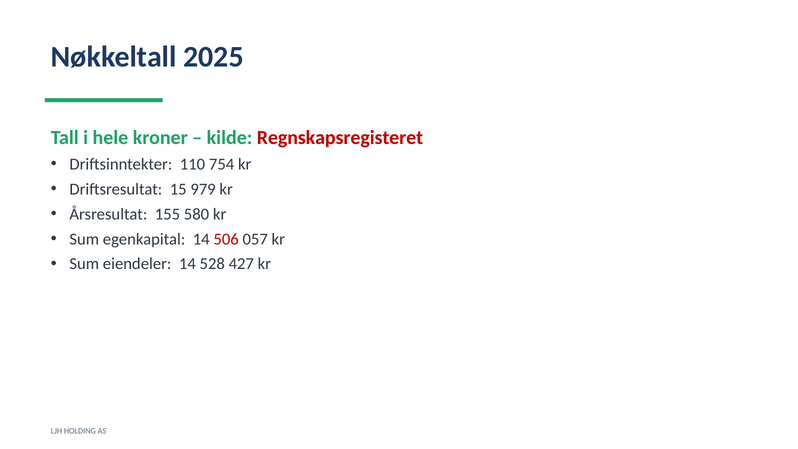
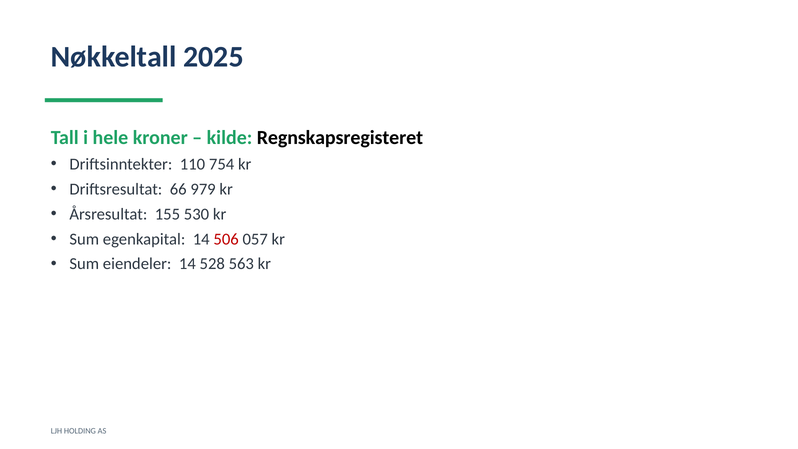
Regnskapsregisteret colour: red -> black
15: 15 -> 66
580: 580 -> 530
427: 427 -> 563
